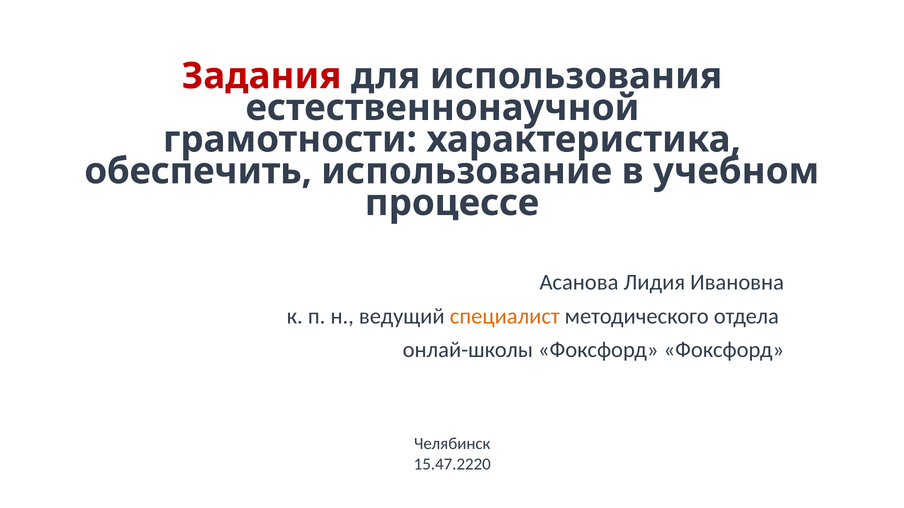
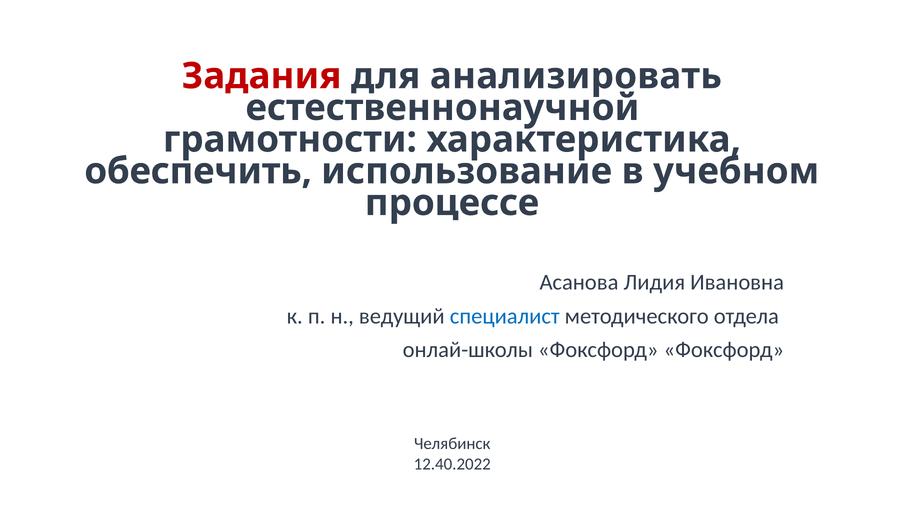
использования: использования -> анализировать
специалист colour: orange -> blue
15.47.2220: 15.47.2220 -> 12.40.2022
